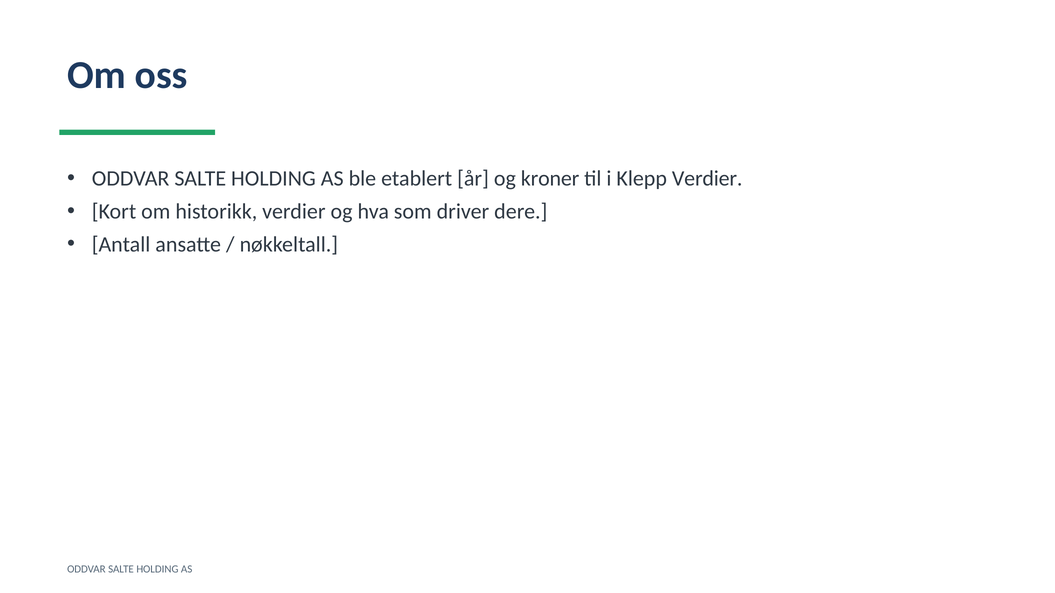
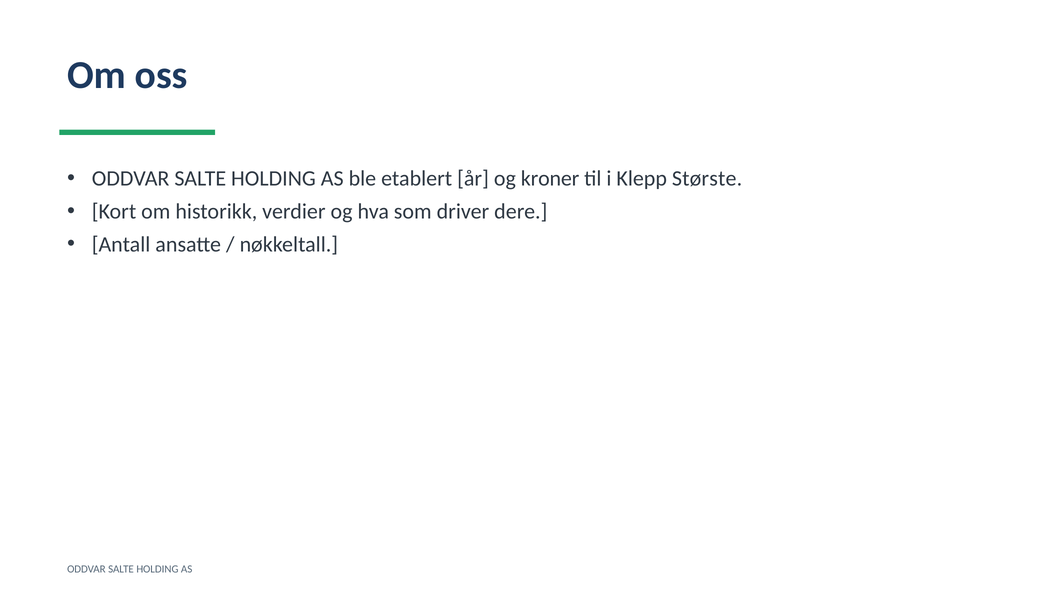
Klepp Verdier: Verdier -> Største
